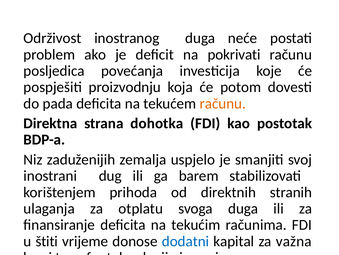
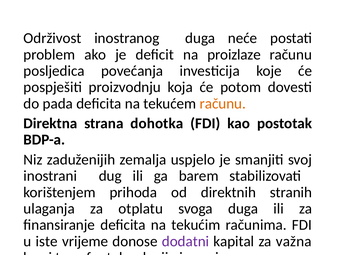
pokrivati: pokrivati -> proizlaze
štiti: štiti -> iste
dodatni colour: blue -> purple
